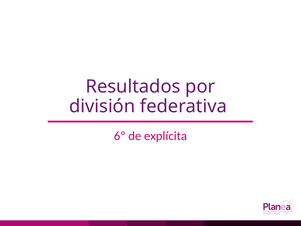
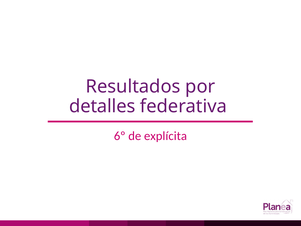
división: división -> detalles
